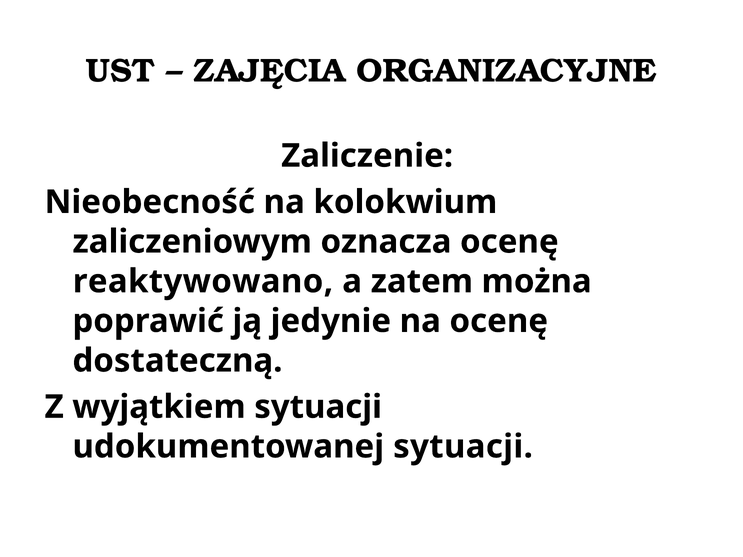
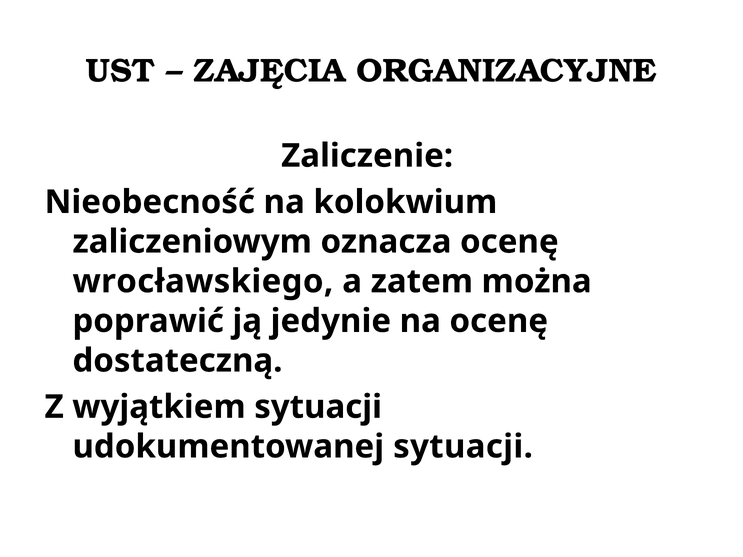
reaktywowano: reaktywowano -> wrocławskiego
